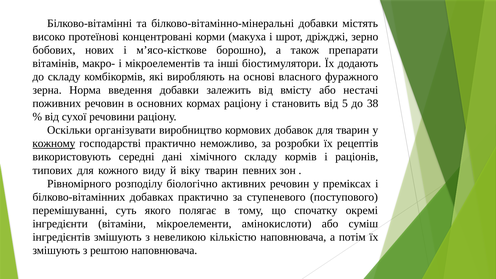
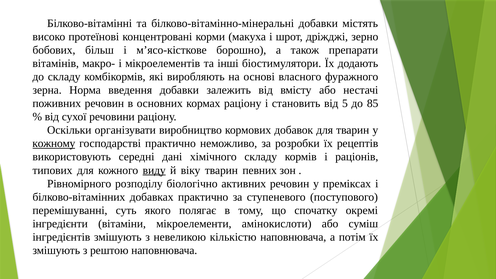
нових: нових -> більш
38: 38 -> 85
виду underline: none -> present
